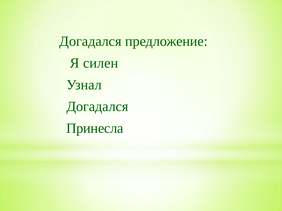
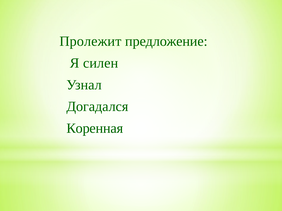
Догадался at (90, 41): Догадался -> Пролежит
Принесла: Принесла -> Коренная
